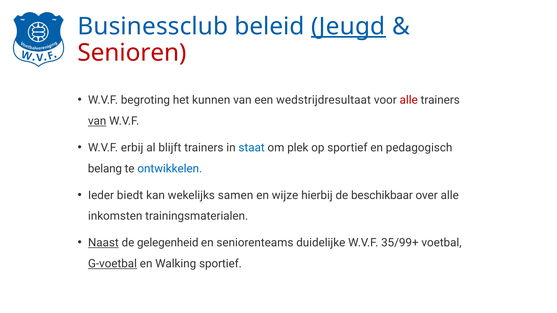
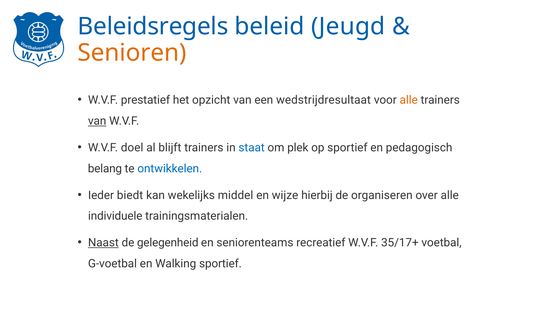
Businessclub: Businessclub -> Beleidsregels
Jeugd underline: present -> none
Senioren colour: red -> orange
begroting: begroting -> prestatief
kunnen: kunnen -> opzicht
alle at (409, 100) colour: red -> orange
erbij: erbij -> doel
samen: samen -> middel
beschikbaar: beschikbaar -> organiseren
inkomsten: inkomsten -> individuele
duidelijke: duidelijke -> recreatief
35/99+: 35/99+ -> 35/17+
G-voetbal underline: present -> none
